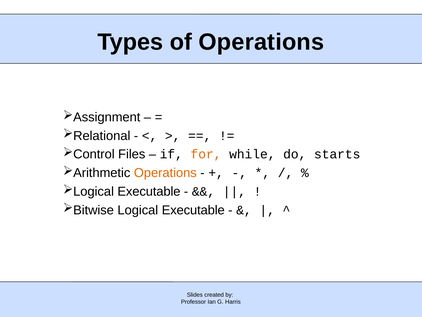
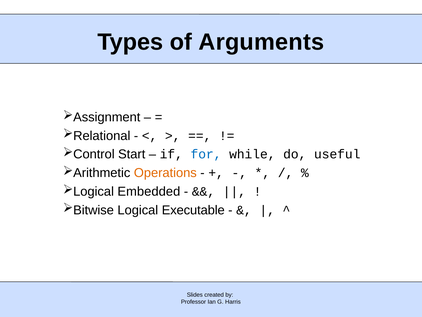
of Operations: Operations -> Arguments
Files: Files -> Start
for colour: orange -> blue
starts: starts -> useful
Executable at (149, 191): Executable -> Embedded
